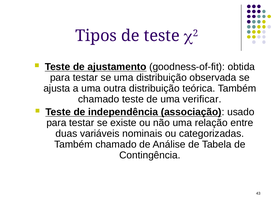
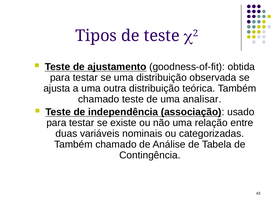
verificar: verificar -> analisar
